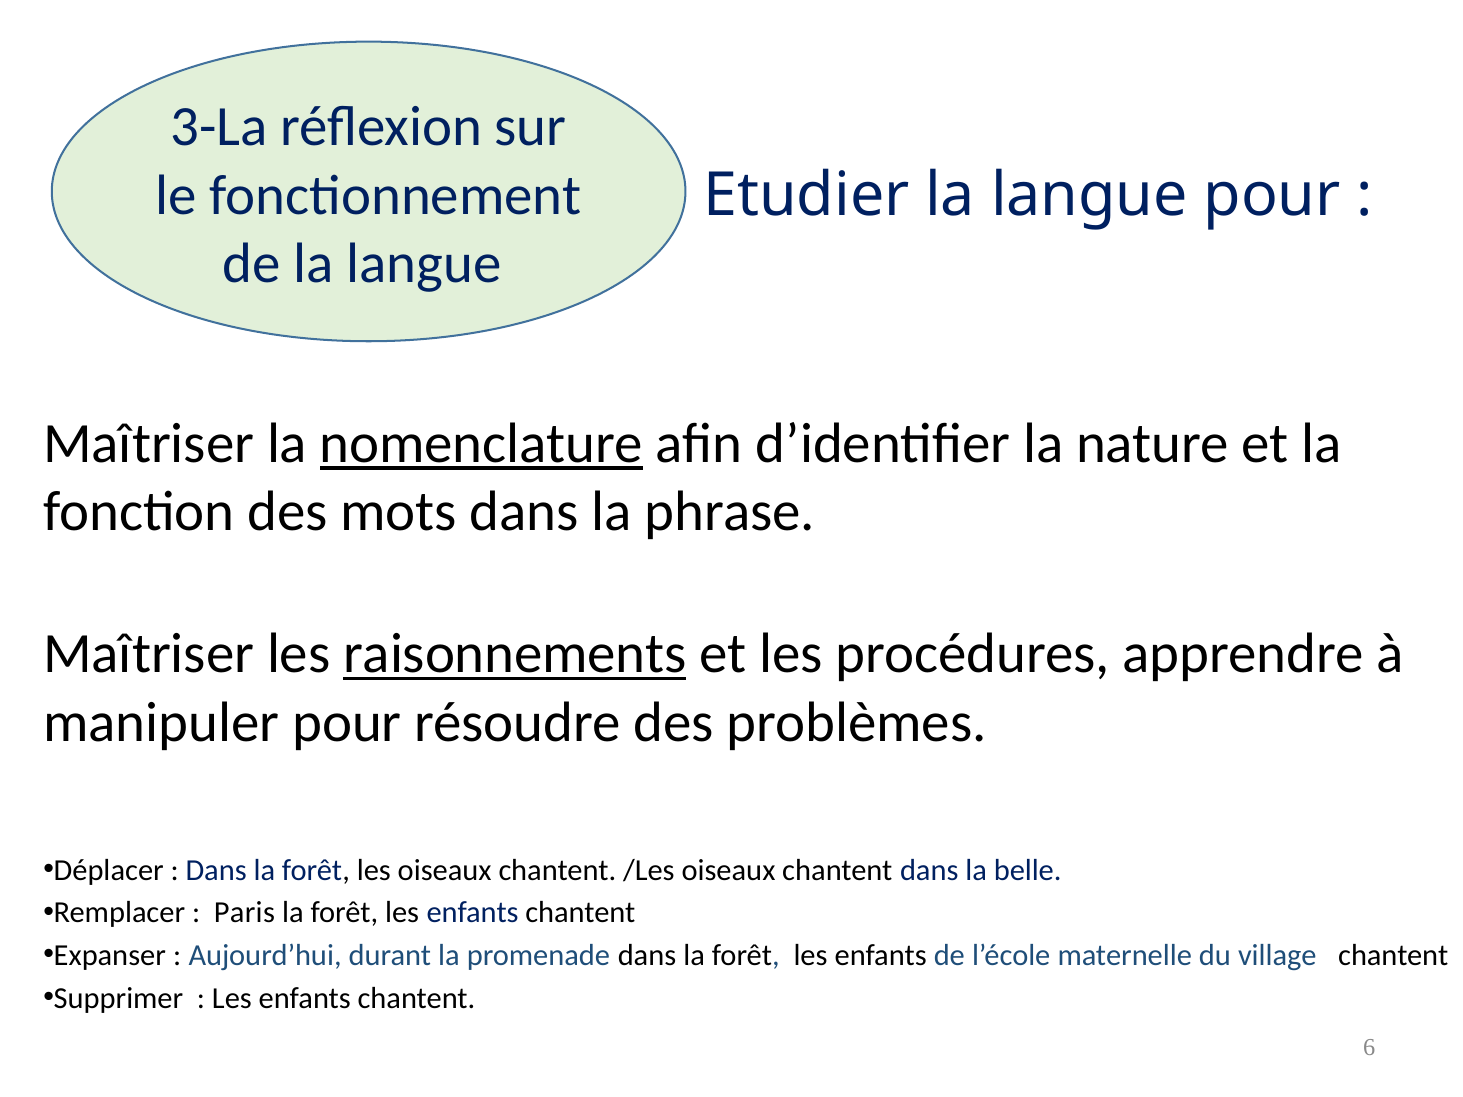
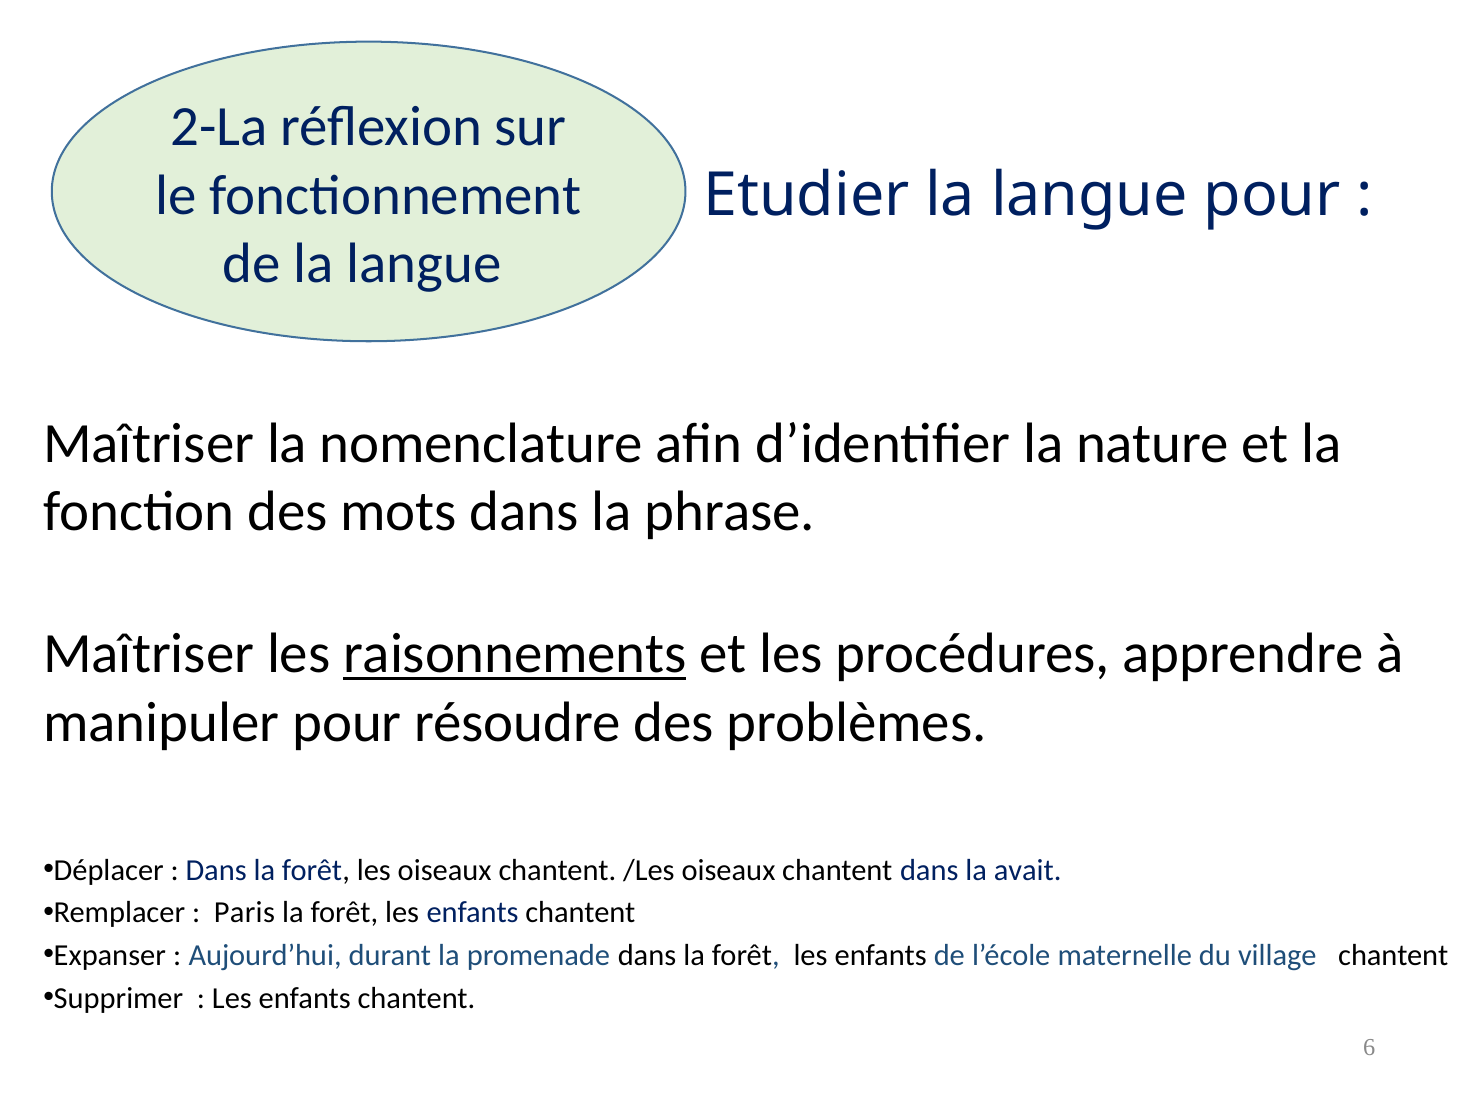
3-La: 3-La -> 2-La
nomenclature underline: present -> none
belle: belle -> avait
